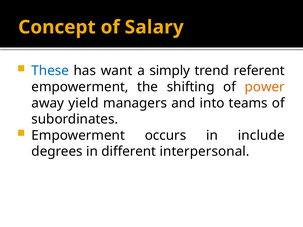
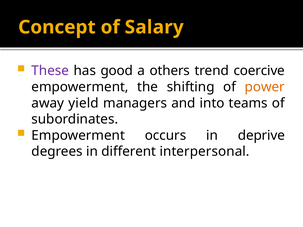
These colour: blue -> purple
want: want -> good
simply: simply -> others
referent: referent -> coercive
include: include -> deprive
